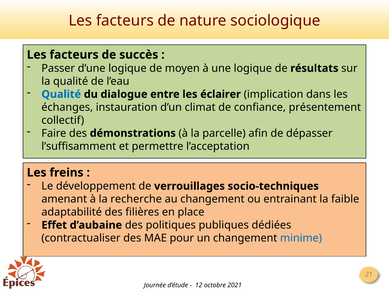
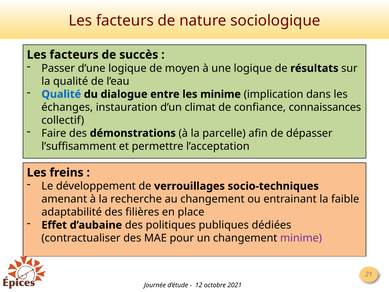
les éclairer: éclairer -> minime
présentement: présentement -> connaissances
minime at (301, 238) colour: blue -> purple
